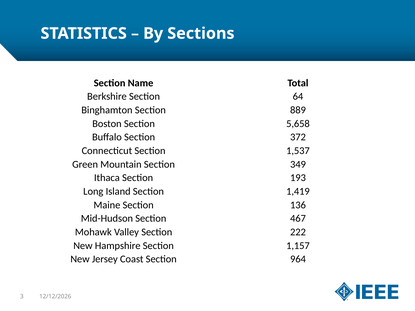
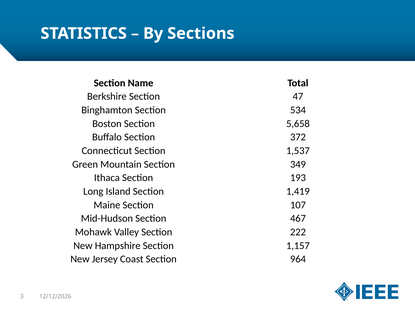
64: 64 -> 47
889: 889 -> 534
136: 136 -> 107
